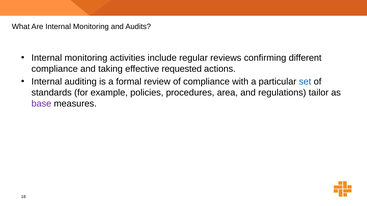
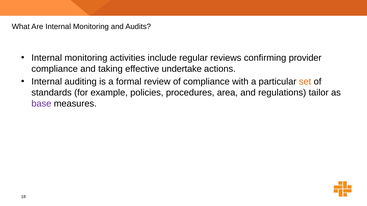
different: different -> provider
requested: requested -> undertake
set colour: blue -> orange
